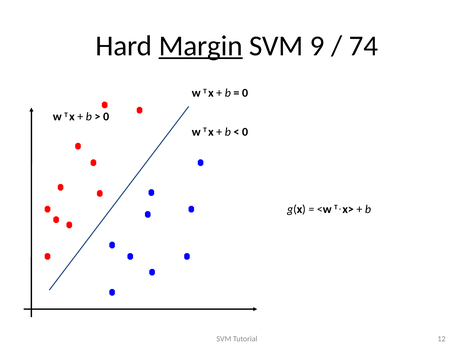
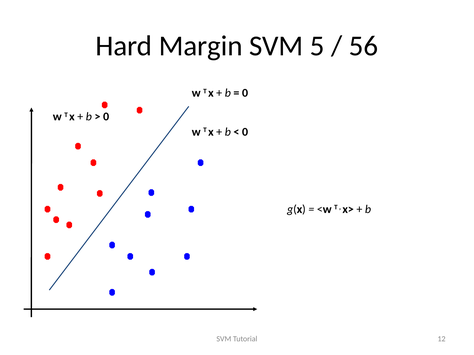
Margin underline: present -> none
9: 9 -> 5
74: 74 -> 56
